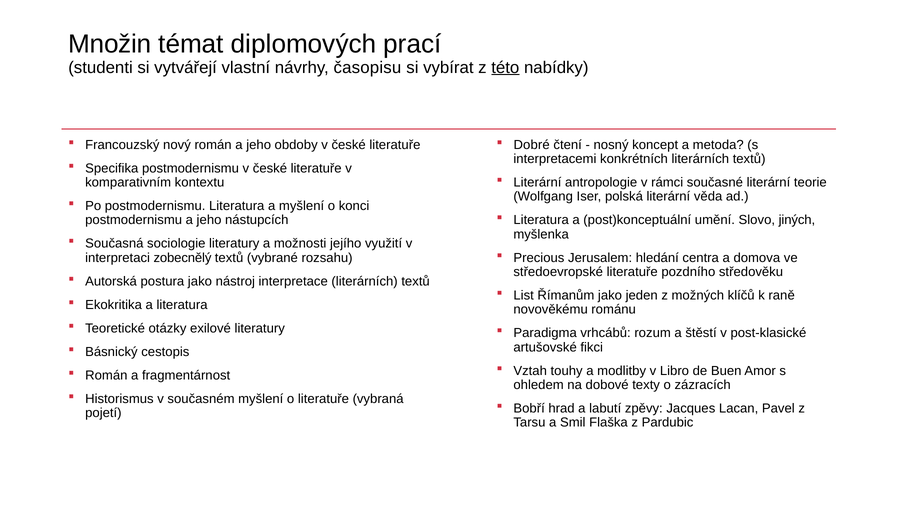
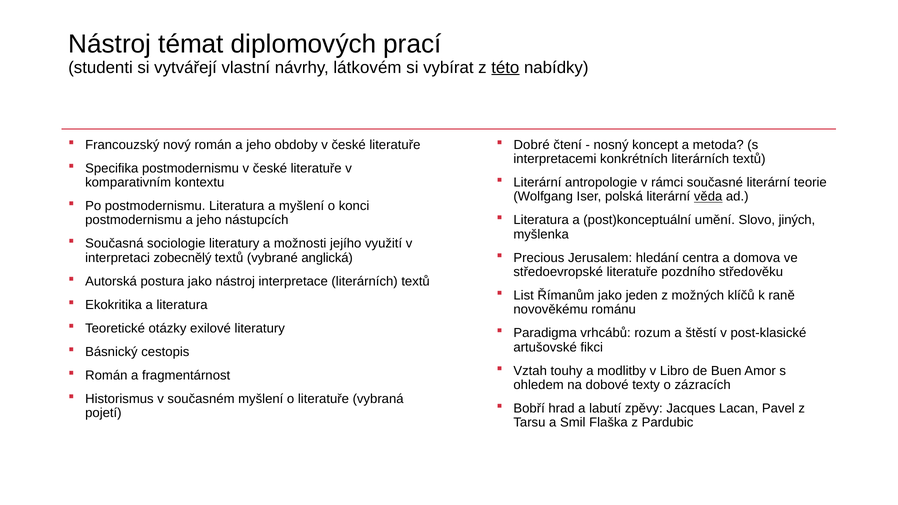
Množin at (110, 44): Množin -> Nástroj
časopisu: časopisu -> látkovém
věda underline: none -> present
rozsahu: rozsahu -> anglická
